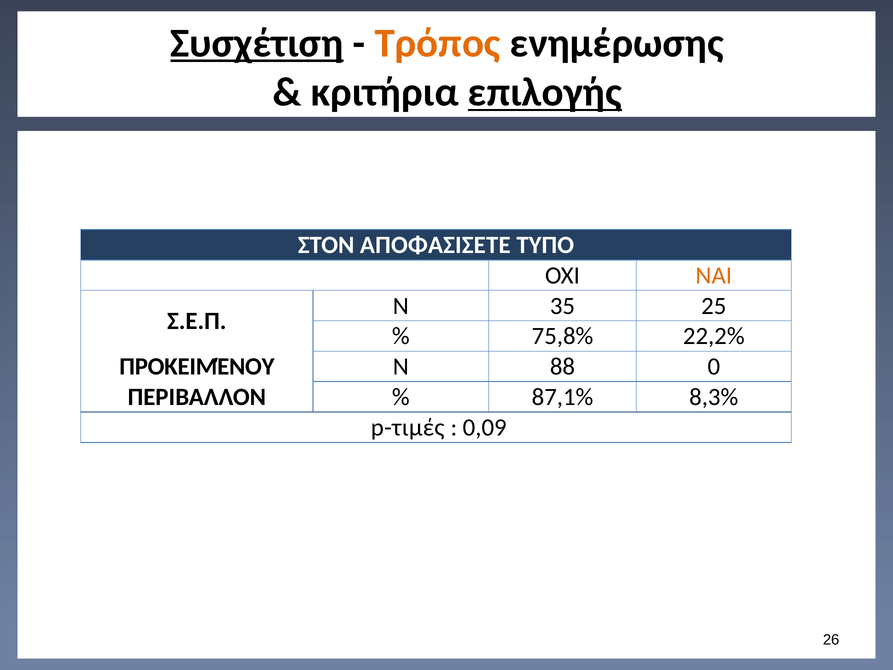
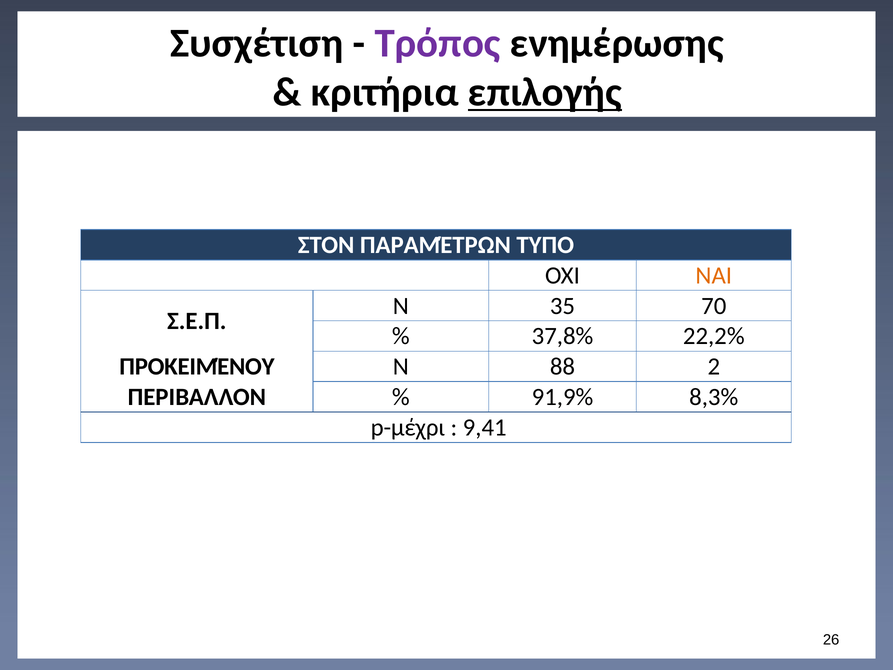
Συσχέτιση underline: present -> none
Τρόπος colour: orange -> purple
ΑΠΟΦΑΣΙΣΕΤΕ: ΑΠΟΦΑΣΙΣΕΤΕ -> ΠΑΡΑΜΈΤΡΩΝ
25: 25 -> 70
75,8%: 75,8% -> 37,8%
0: 0 -> 2
87,1%: 87,1% -> 91,9%
p-τιμές: p-τιμές -> p-μέχρι
0,09: 0,09 -> 9,41
